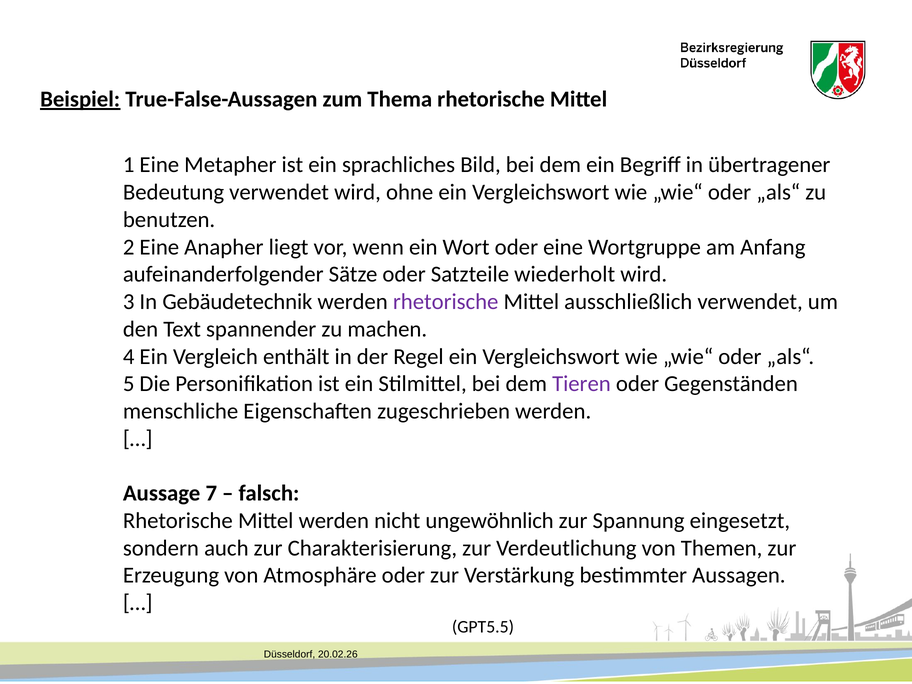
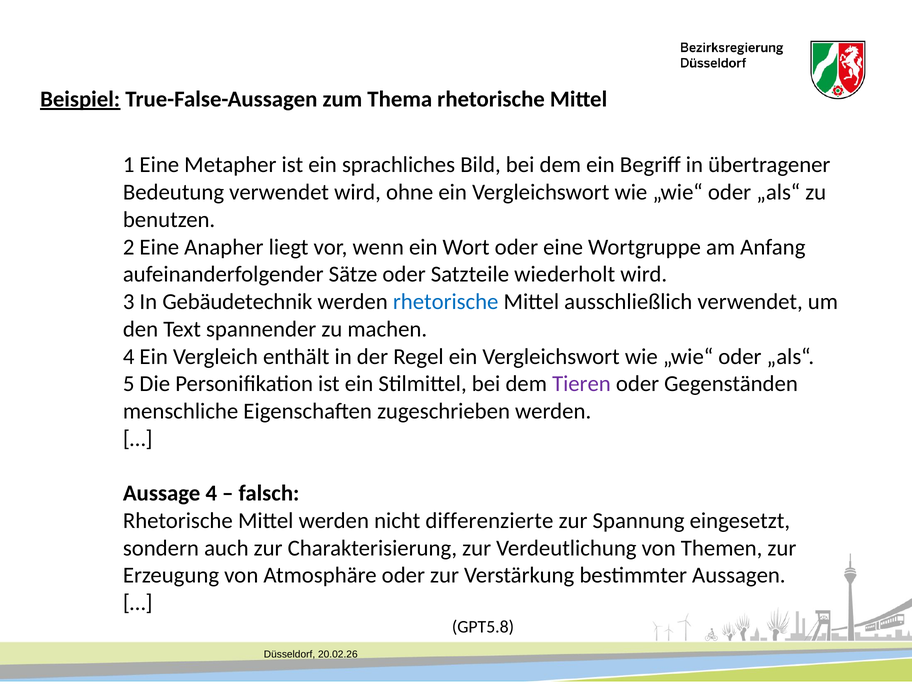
rhetorische at (446, 302) colour: purple -> blue
Aussage 7: 7 -> 4
ungewöhnlich: ungewöhnlich -> differenzierte
GPT5.5: GPT5.5 -> GPT5.8
